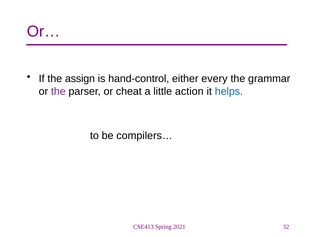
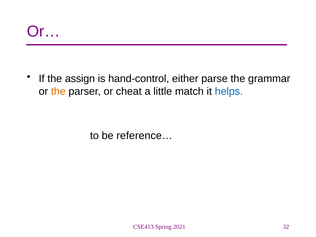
every: every -> parse
the at (58, 91) colour: purple -> orange
action: action -> match
compilers…: compilers… -> reference…
